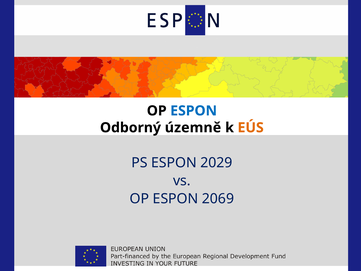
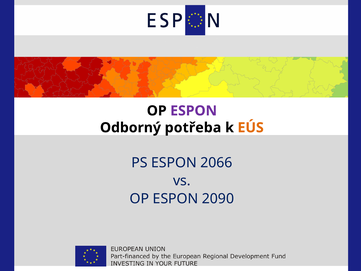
ESPON at (194, 111) colour: blue -> purple
územně: územně -> potřeba
2029: 2029 -> 2066
2069: 2069 -> 2090
